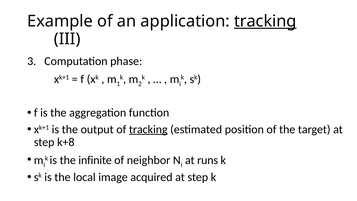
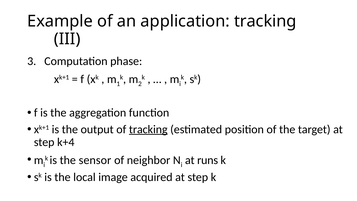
tracking at (265, 21) underline: present -> none
k+8: k+8 -> k+4
infinite: infinite -> sensor
